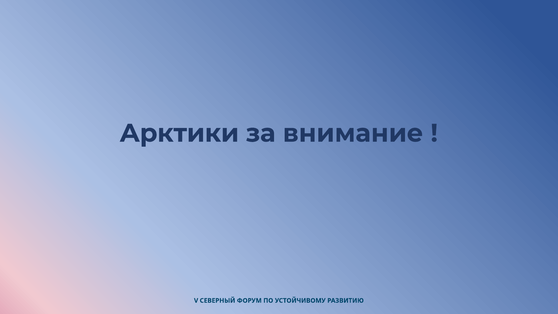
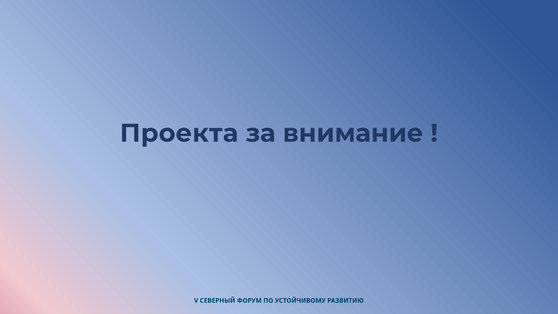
Арктики: Арктики -> Проекта
